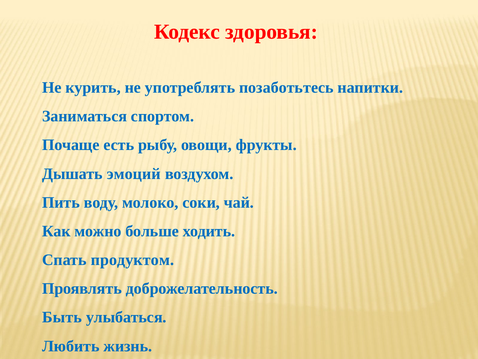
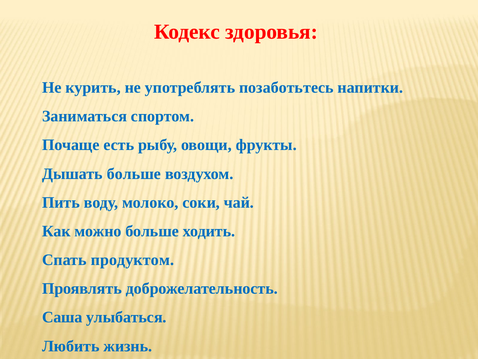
Дышать эмоций: эмоций -> больше
Быть: Быть -> Саша
